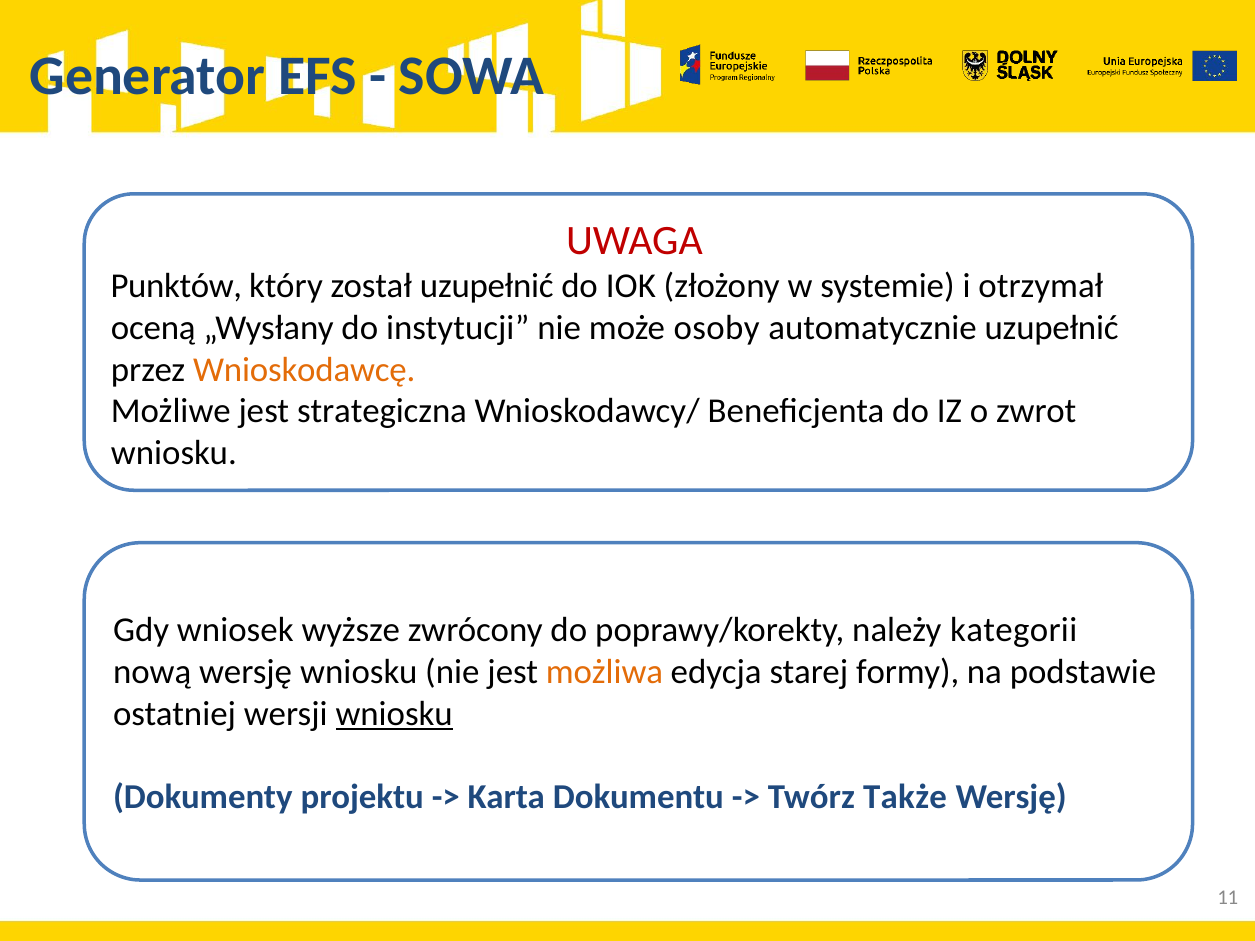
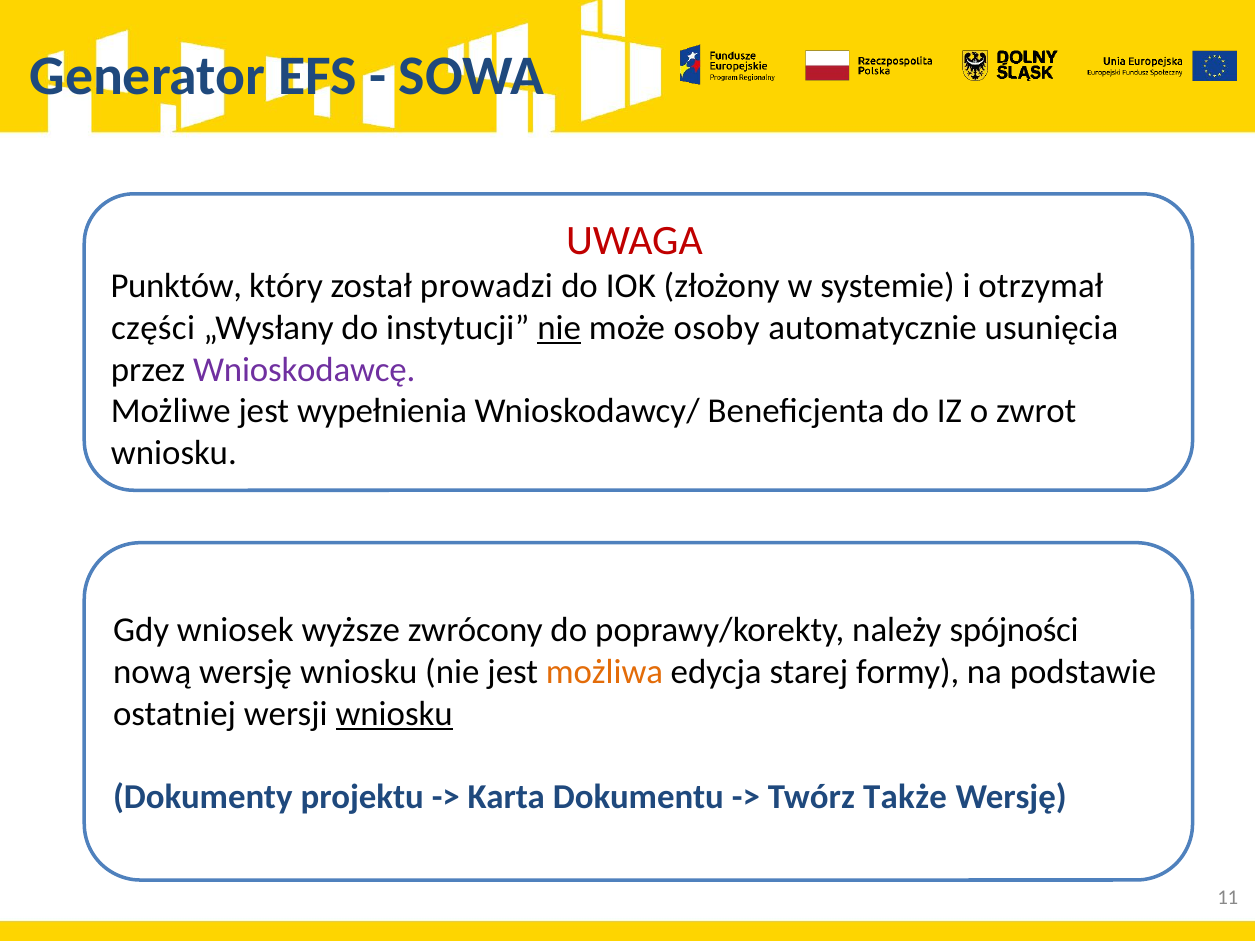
został uzupełnić: uzupełnić -> prowadzi
oceną: oceną -> części
nie at (559, 328) underline: none -> present
automatycznie uzupełnić: uzupełnić -> usunięcia
Wnioskodawcę colour: orange -> purple
strategiczna: strategiczna -> wypełnienia
kategorii: kategorii -> spójności
